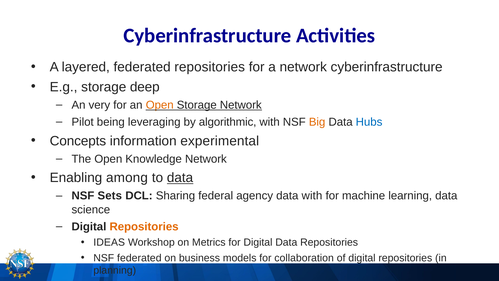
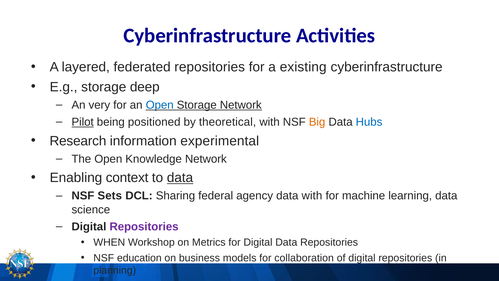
a network: network -> existing
Open at (160, 105) colour: orange -> blue
Pilot underline: none -> present
leveraging: leveraging -> positioned
algorithmic: algorithmic -> theoretical
Concepts: Concepts -> Research
among: among -> context
Repositories at (144, 226) colour: orange -> purple
IDEAS: IDEAS -> WHEN
NSF federated: federated -> education
